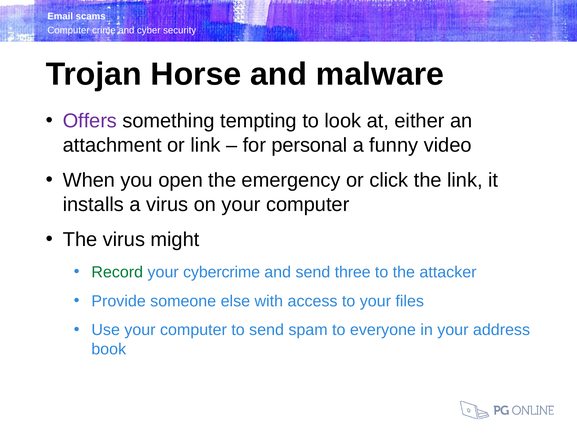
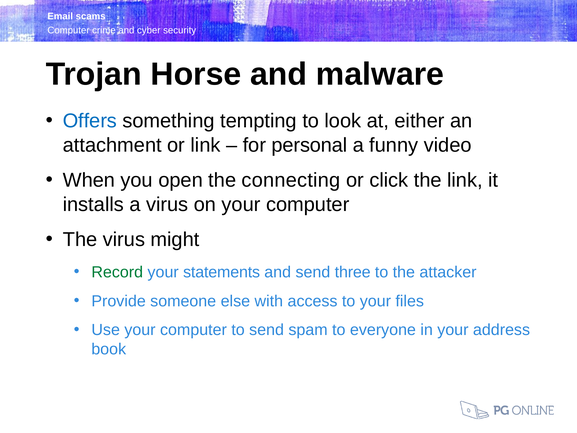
Offers colour: purple -> blue
emergency: emergency -> connecting
cybercrime: cybercrime -> statements
